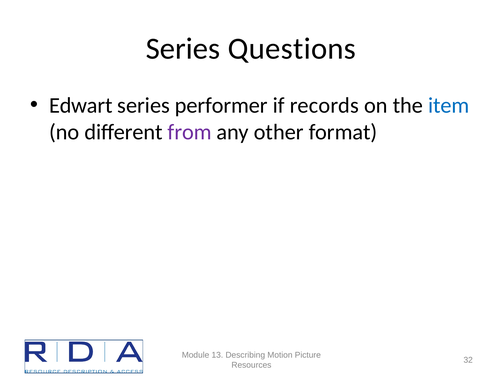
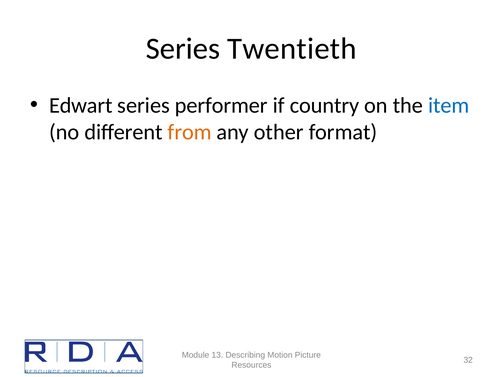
Questions: Questions -> Twentieth
records: records -> country
from colour: purple -> orange
